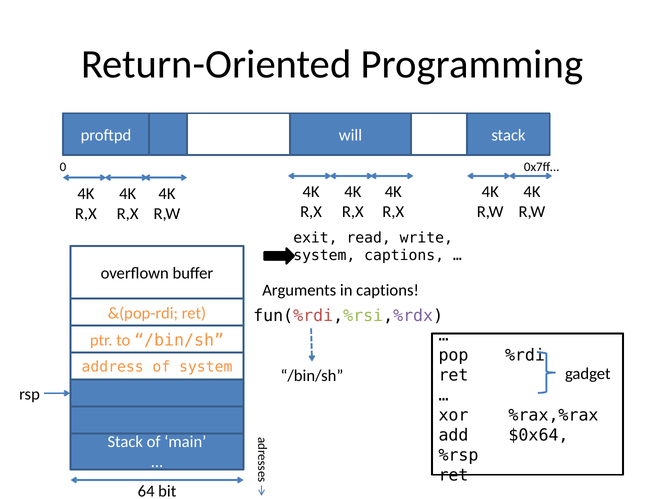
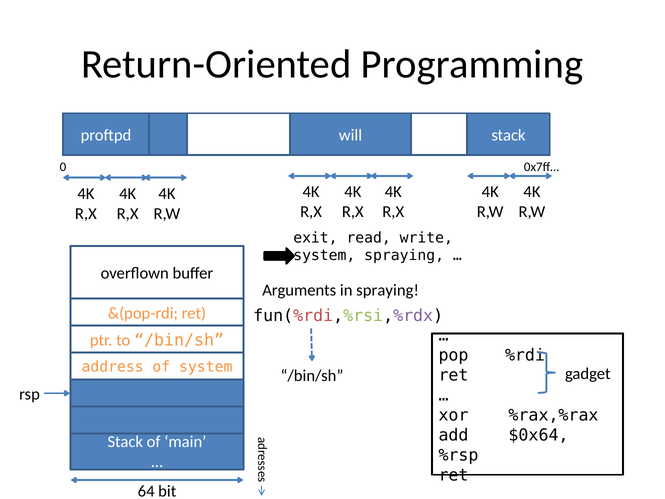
system captions: captions -> spraying
in captions: captions -> spraying
